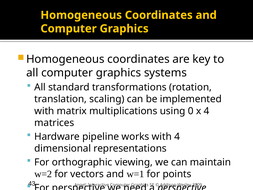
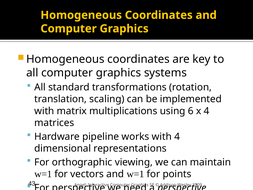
0: 0 -> 6
w=2 at (43, 174): w=2 -> w=1
